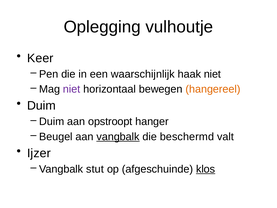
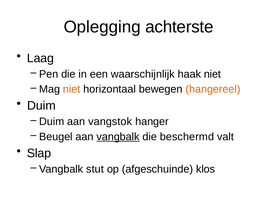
vulhoutje: vulhoutje -> achterste
Keer: Keer -> Laag
niet at (72, 89) colour: purple -> orange
opstroopt: opstroopt -> vangstok
Ijzer: Ijzer -> Slap
klos underline: present -> none
